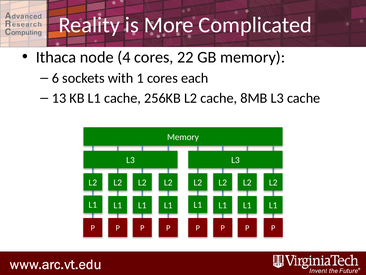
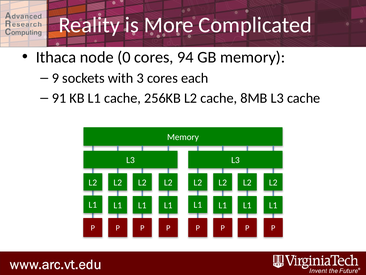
4: 4 -> 0
22: 22 -> 94
6: 6 -> 9
1: 1 -> 3
13: 13 -> 91
